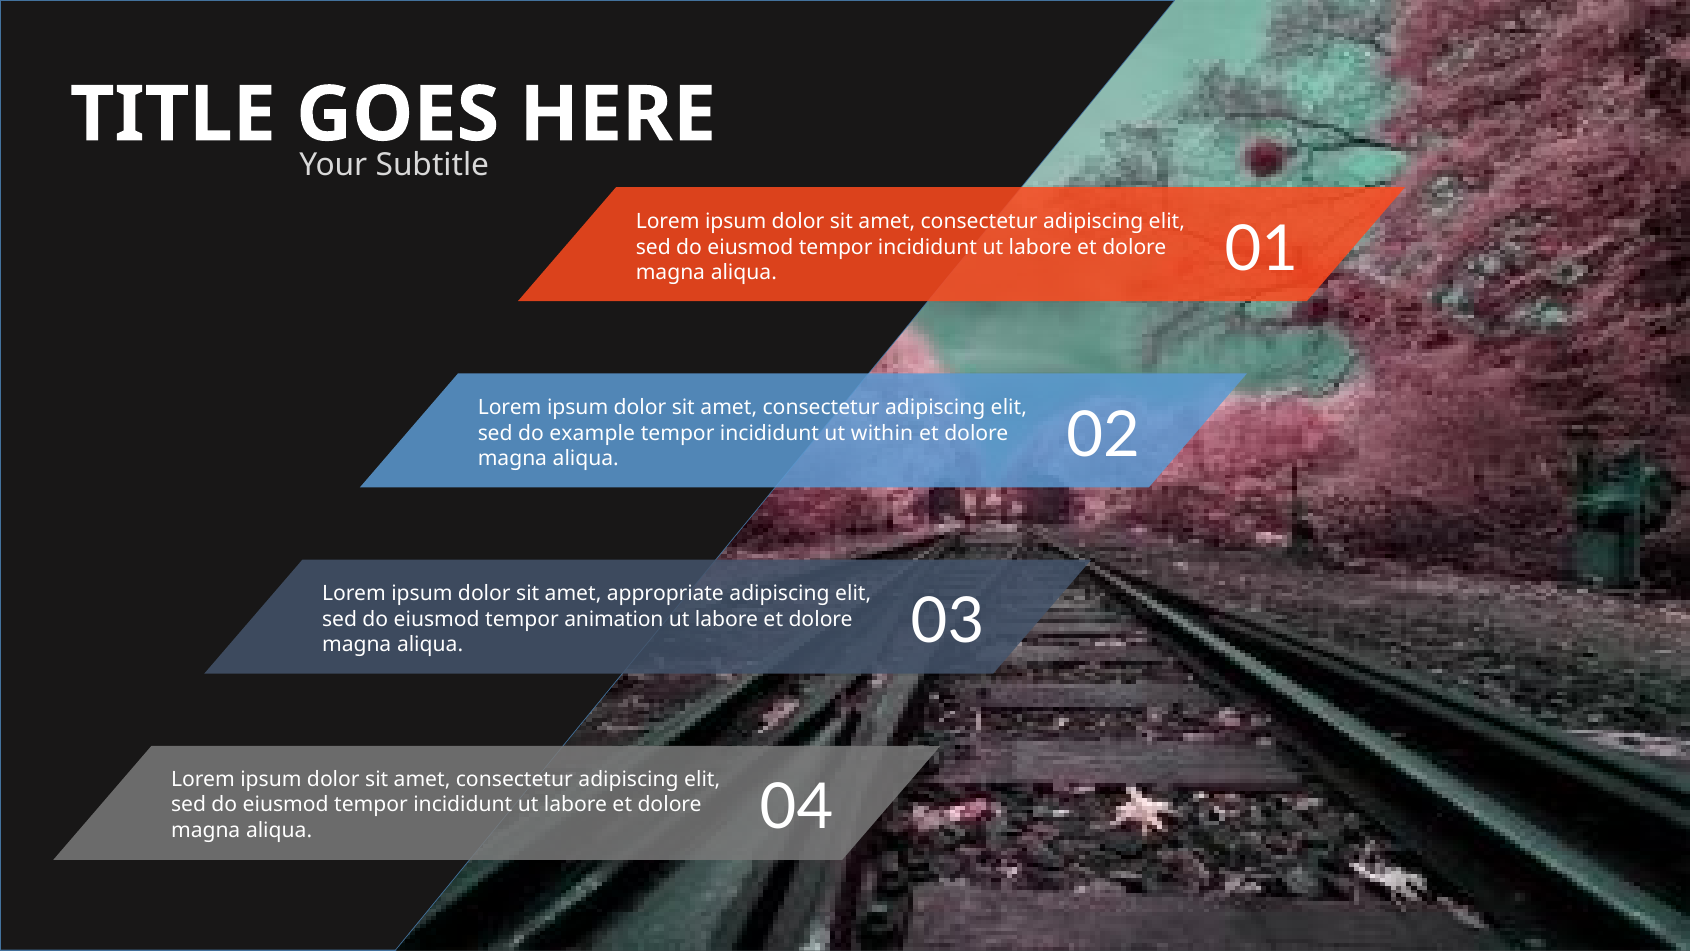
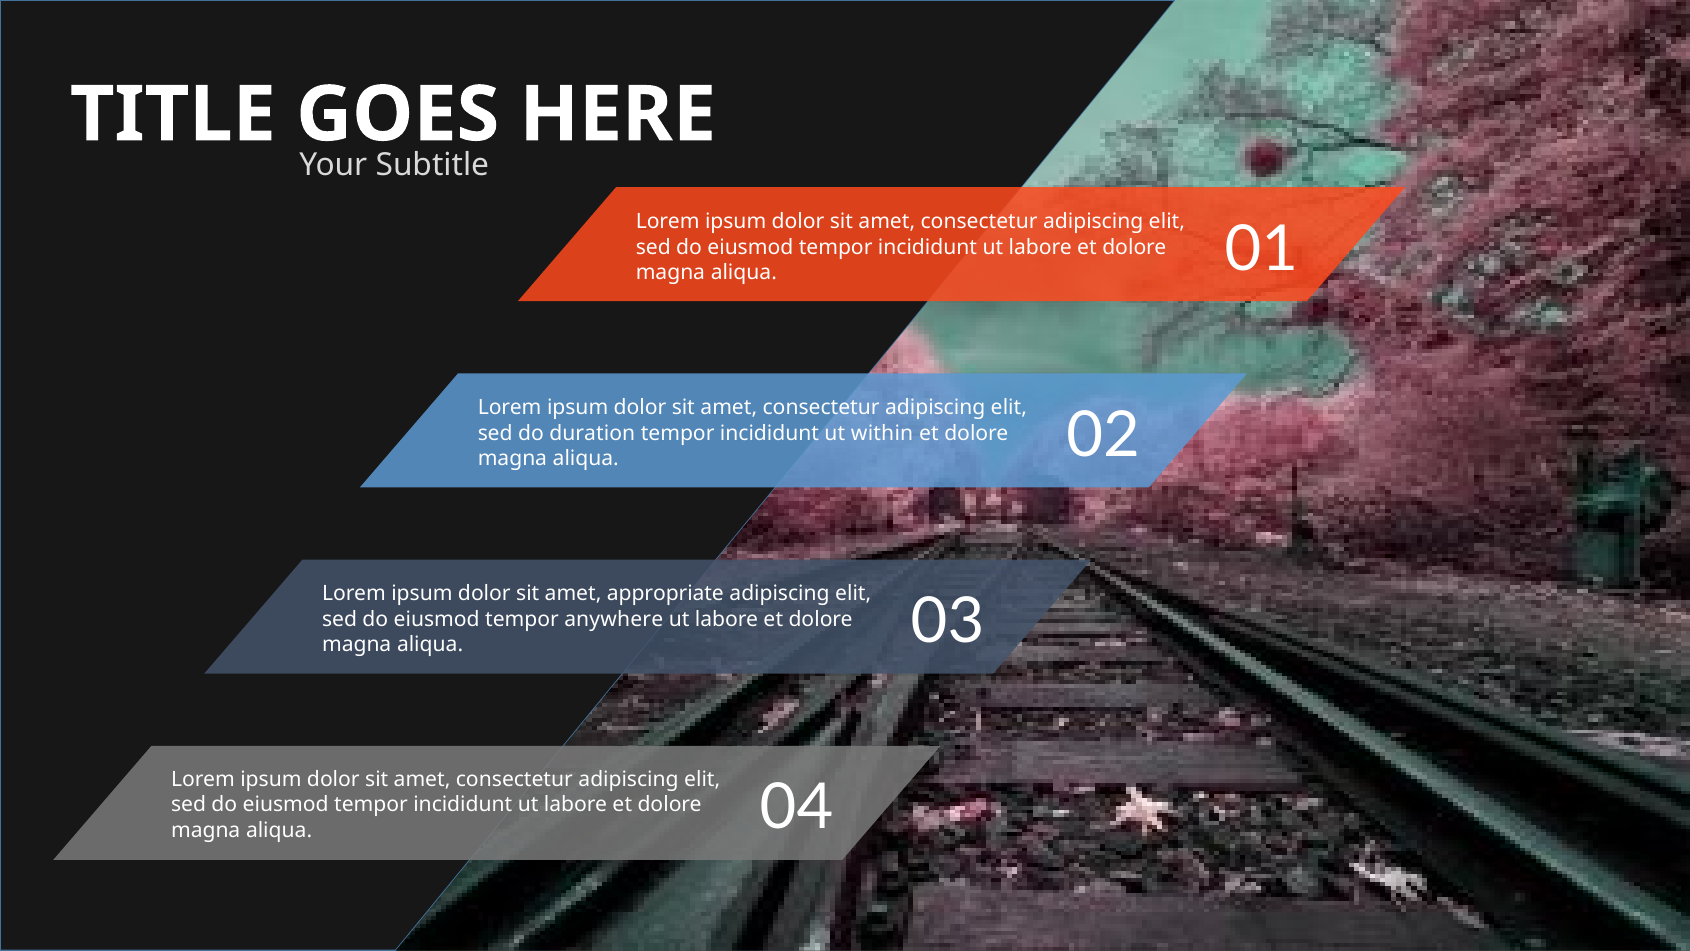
example: example -> duration
animation: animation -> anywhere
